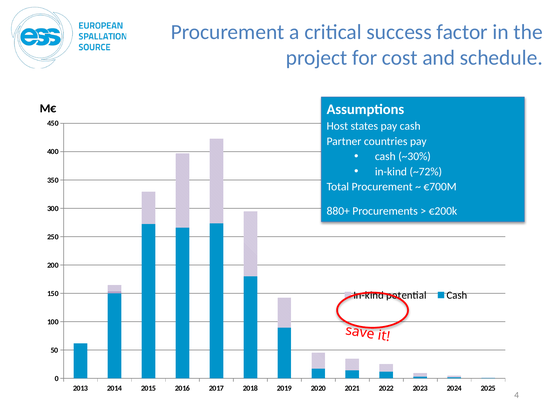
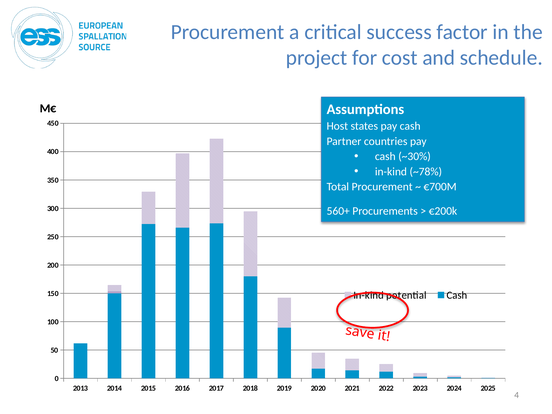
~72%: ~72% -> ~78%
880+: 880+ -> 560+
